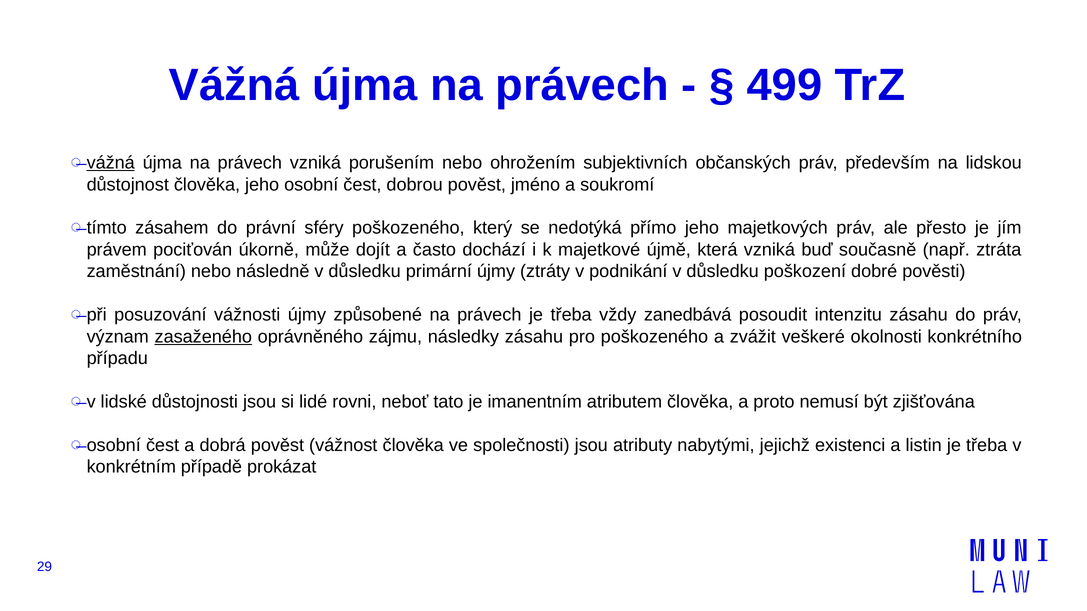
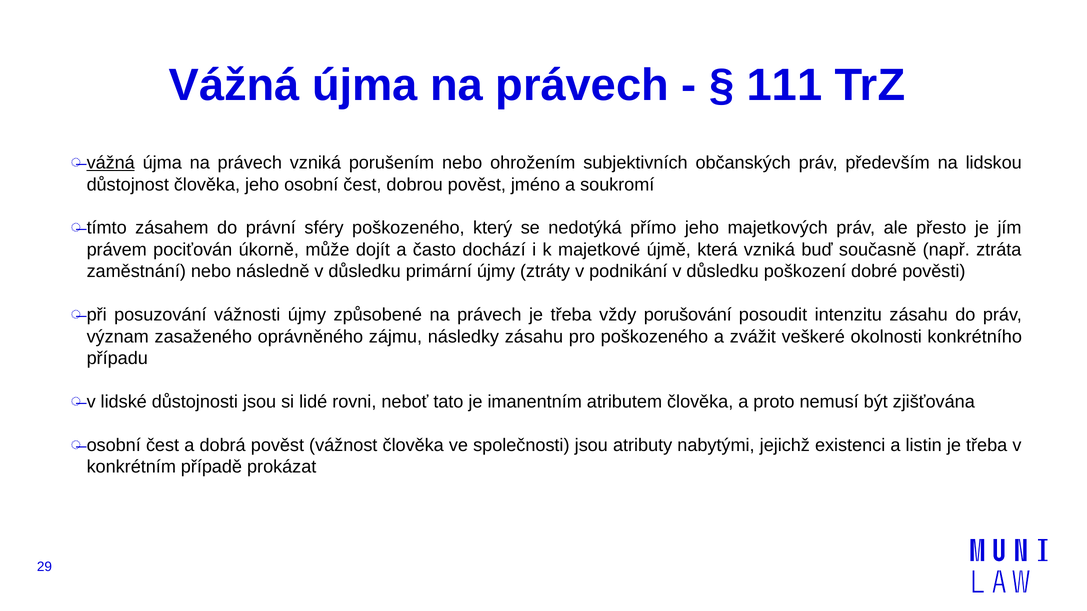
499: 499 -> 111
zanedbává: zanedbává -> porušování
zasaženého underline: present -> none
